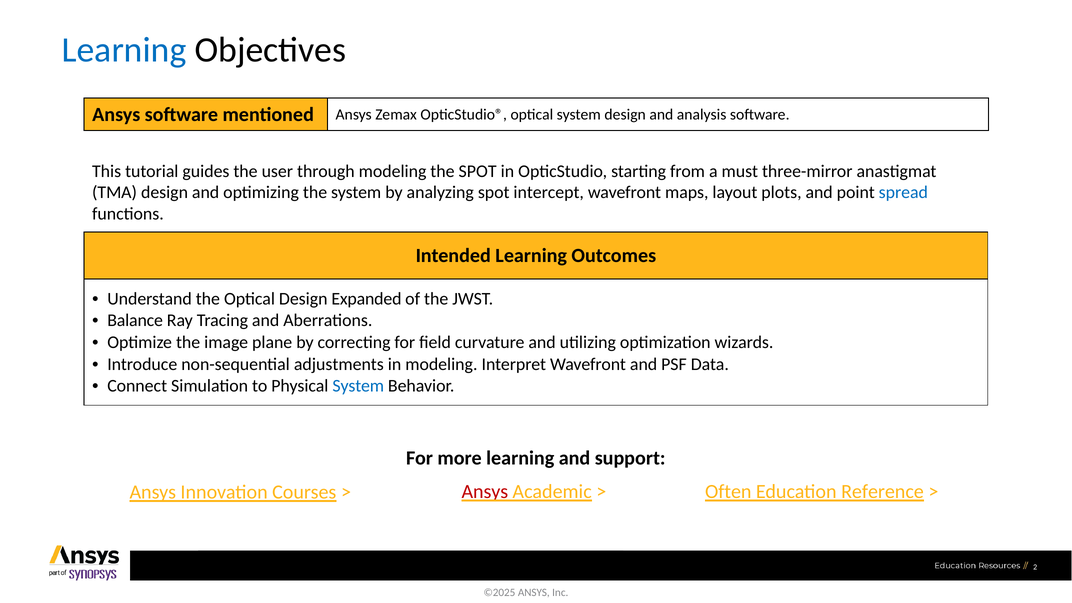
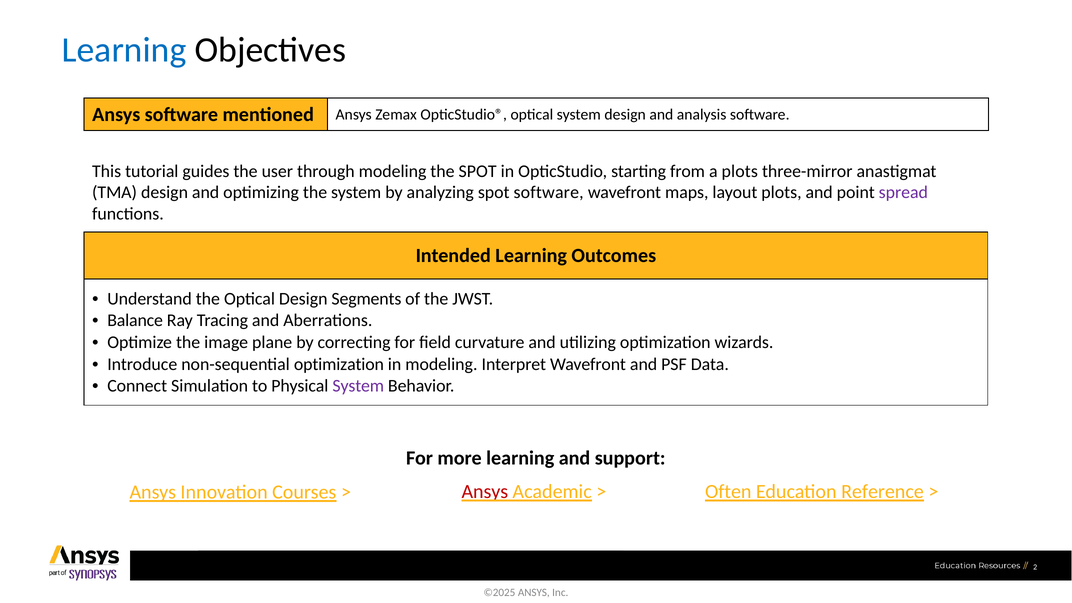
a must: must -> plots
spot intercept: intercept -> software
spread colour: blue -> purple
Expanded: Expanded -> Segments
non-sequential adjustments: adjustments -> optimization
System at (358, 386) colour: blue -> purple
